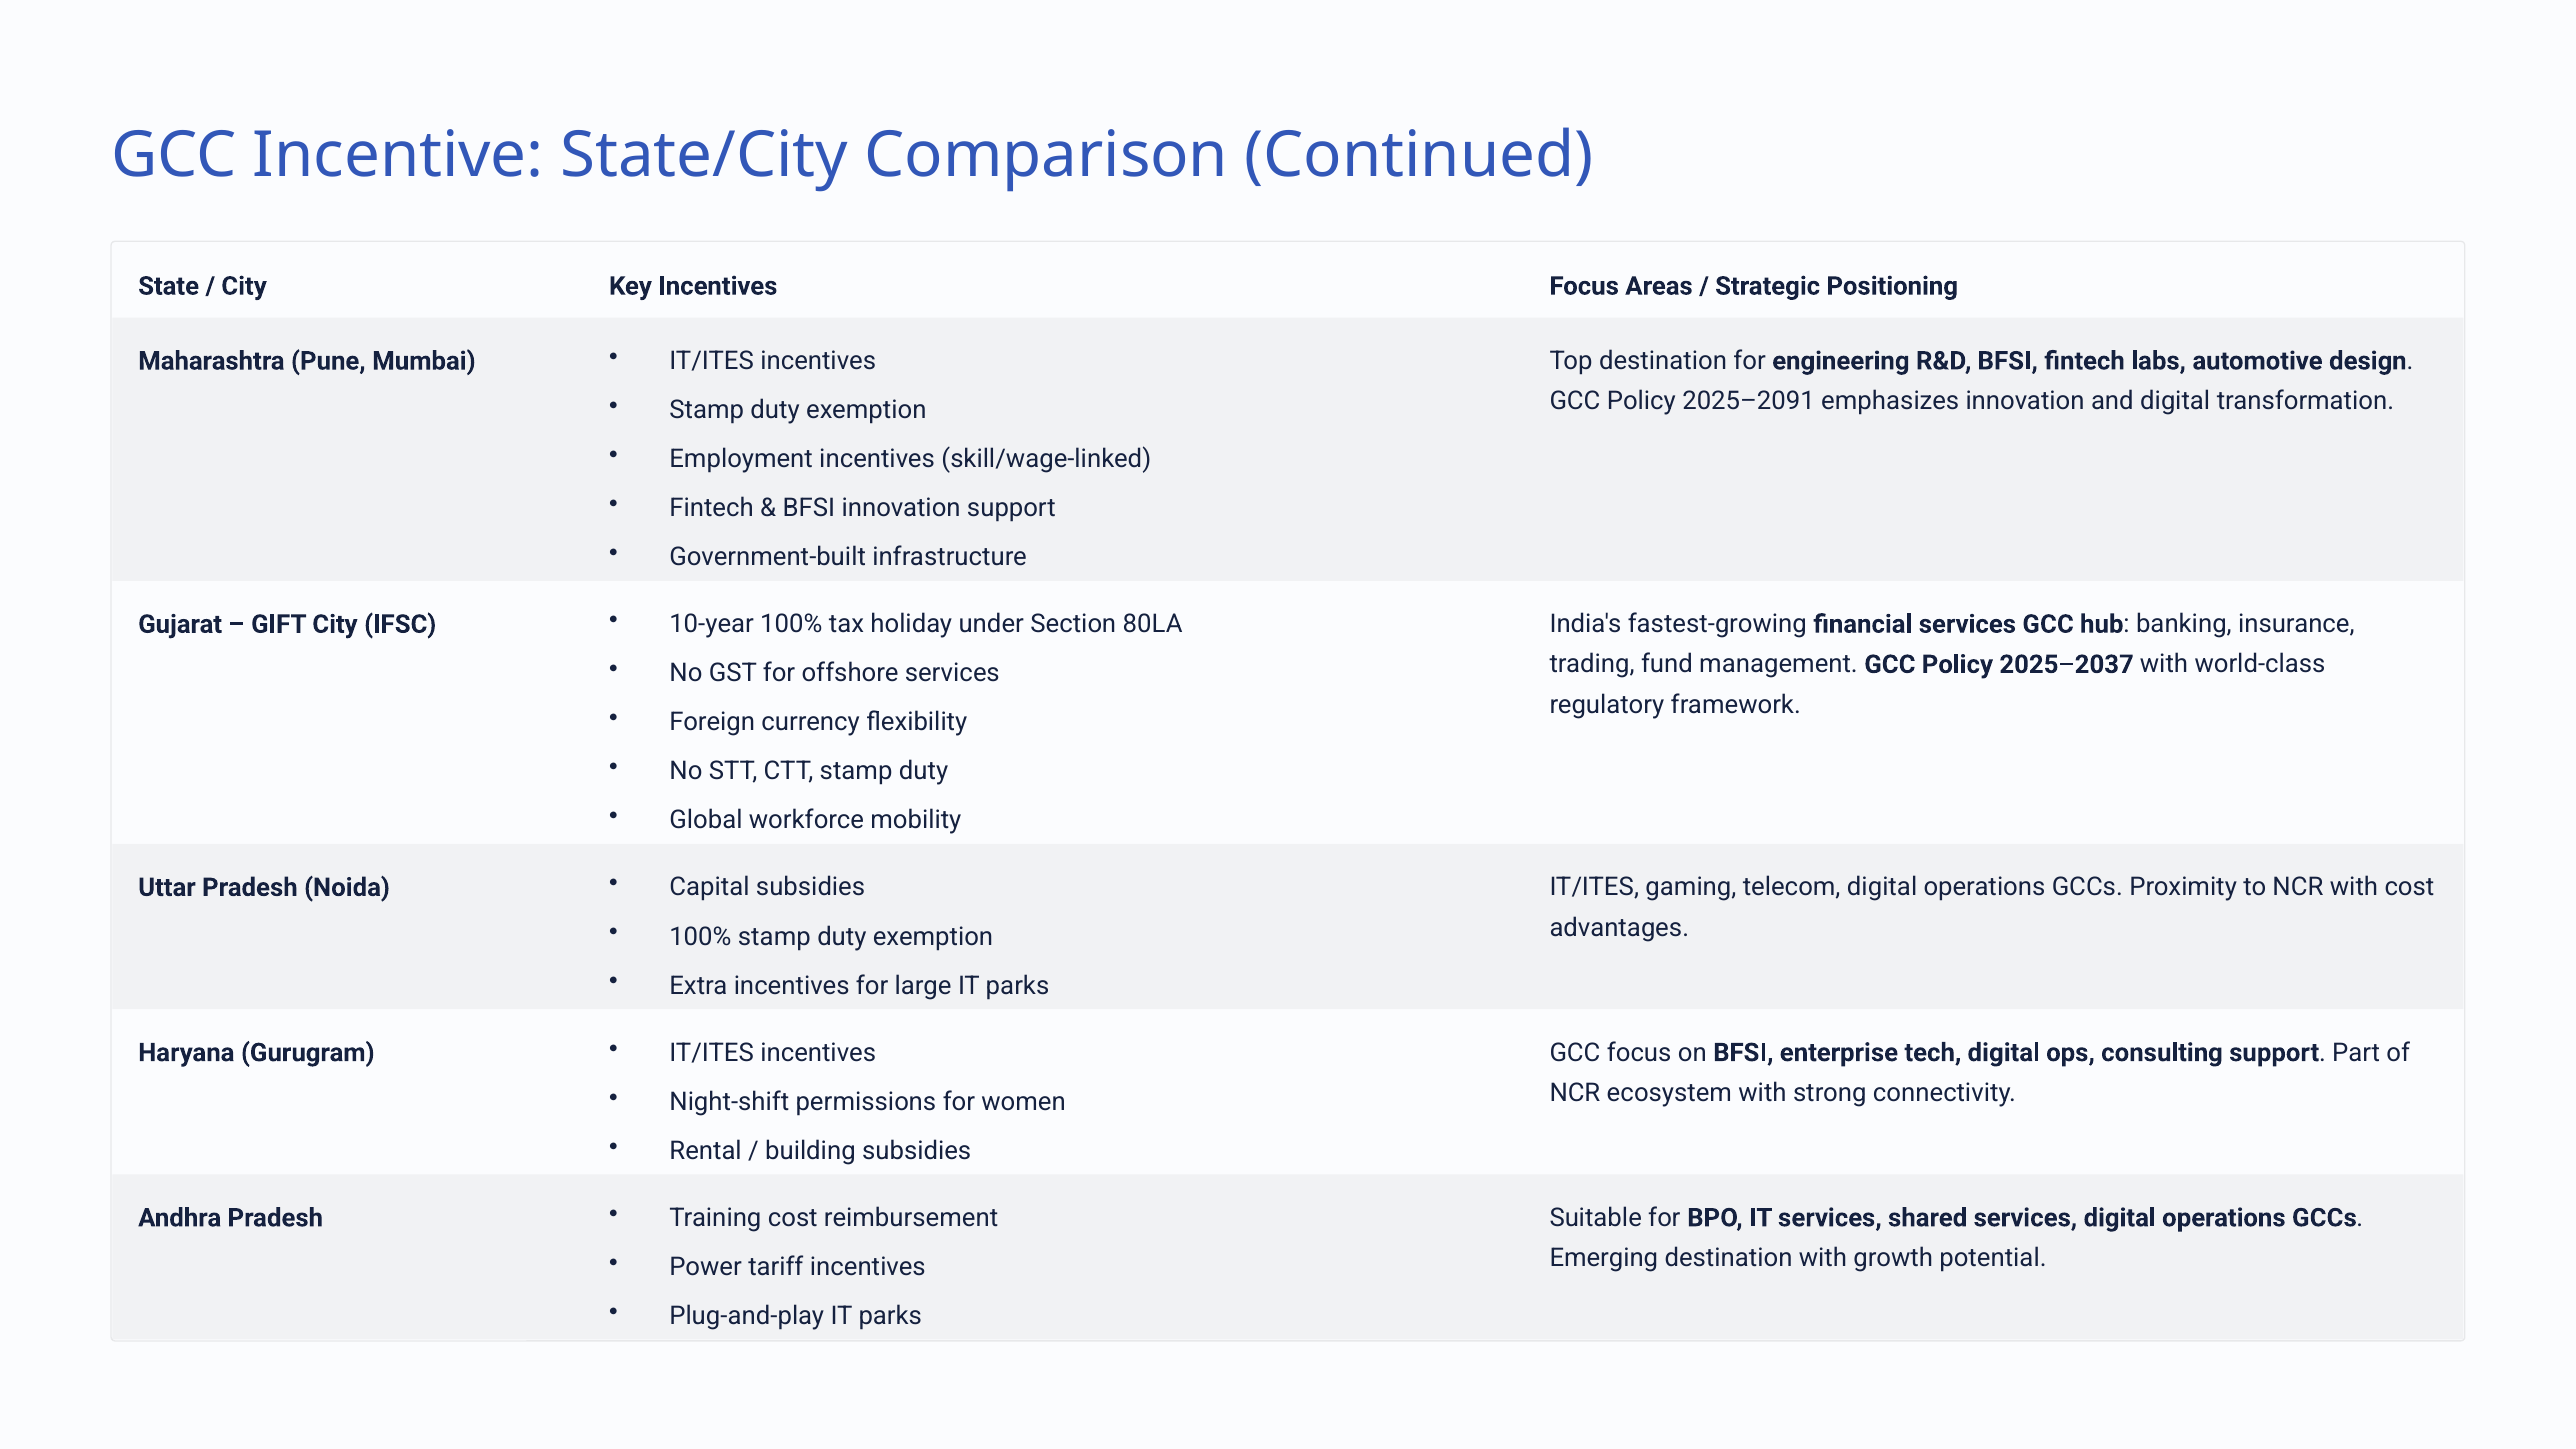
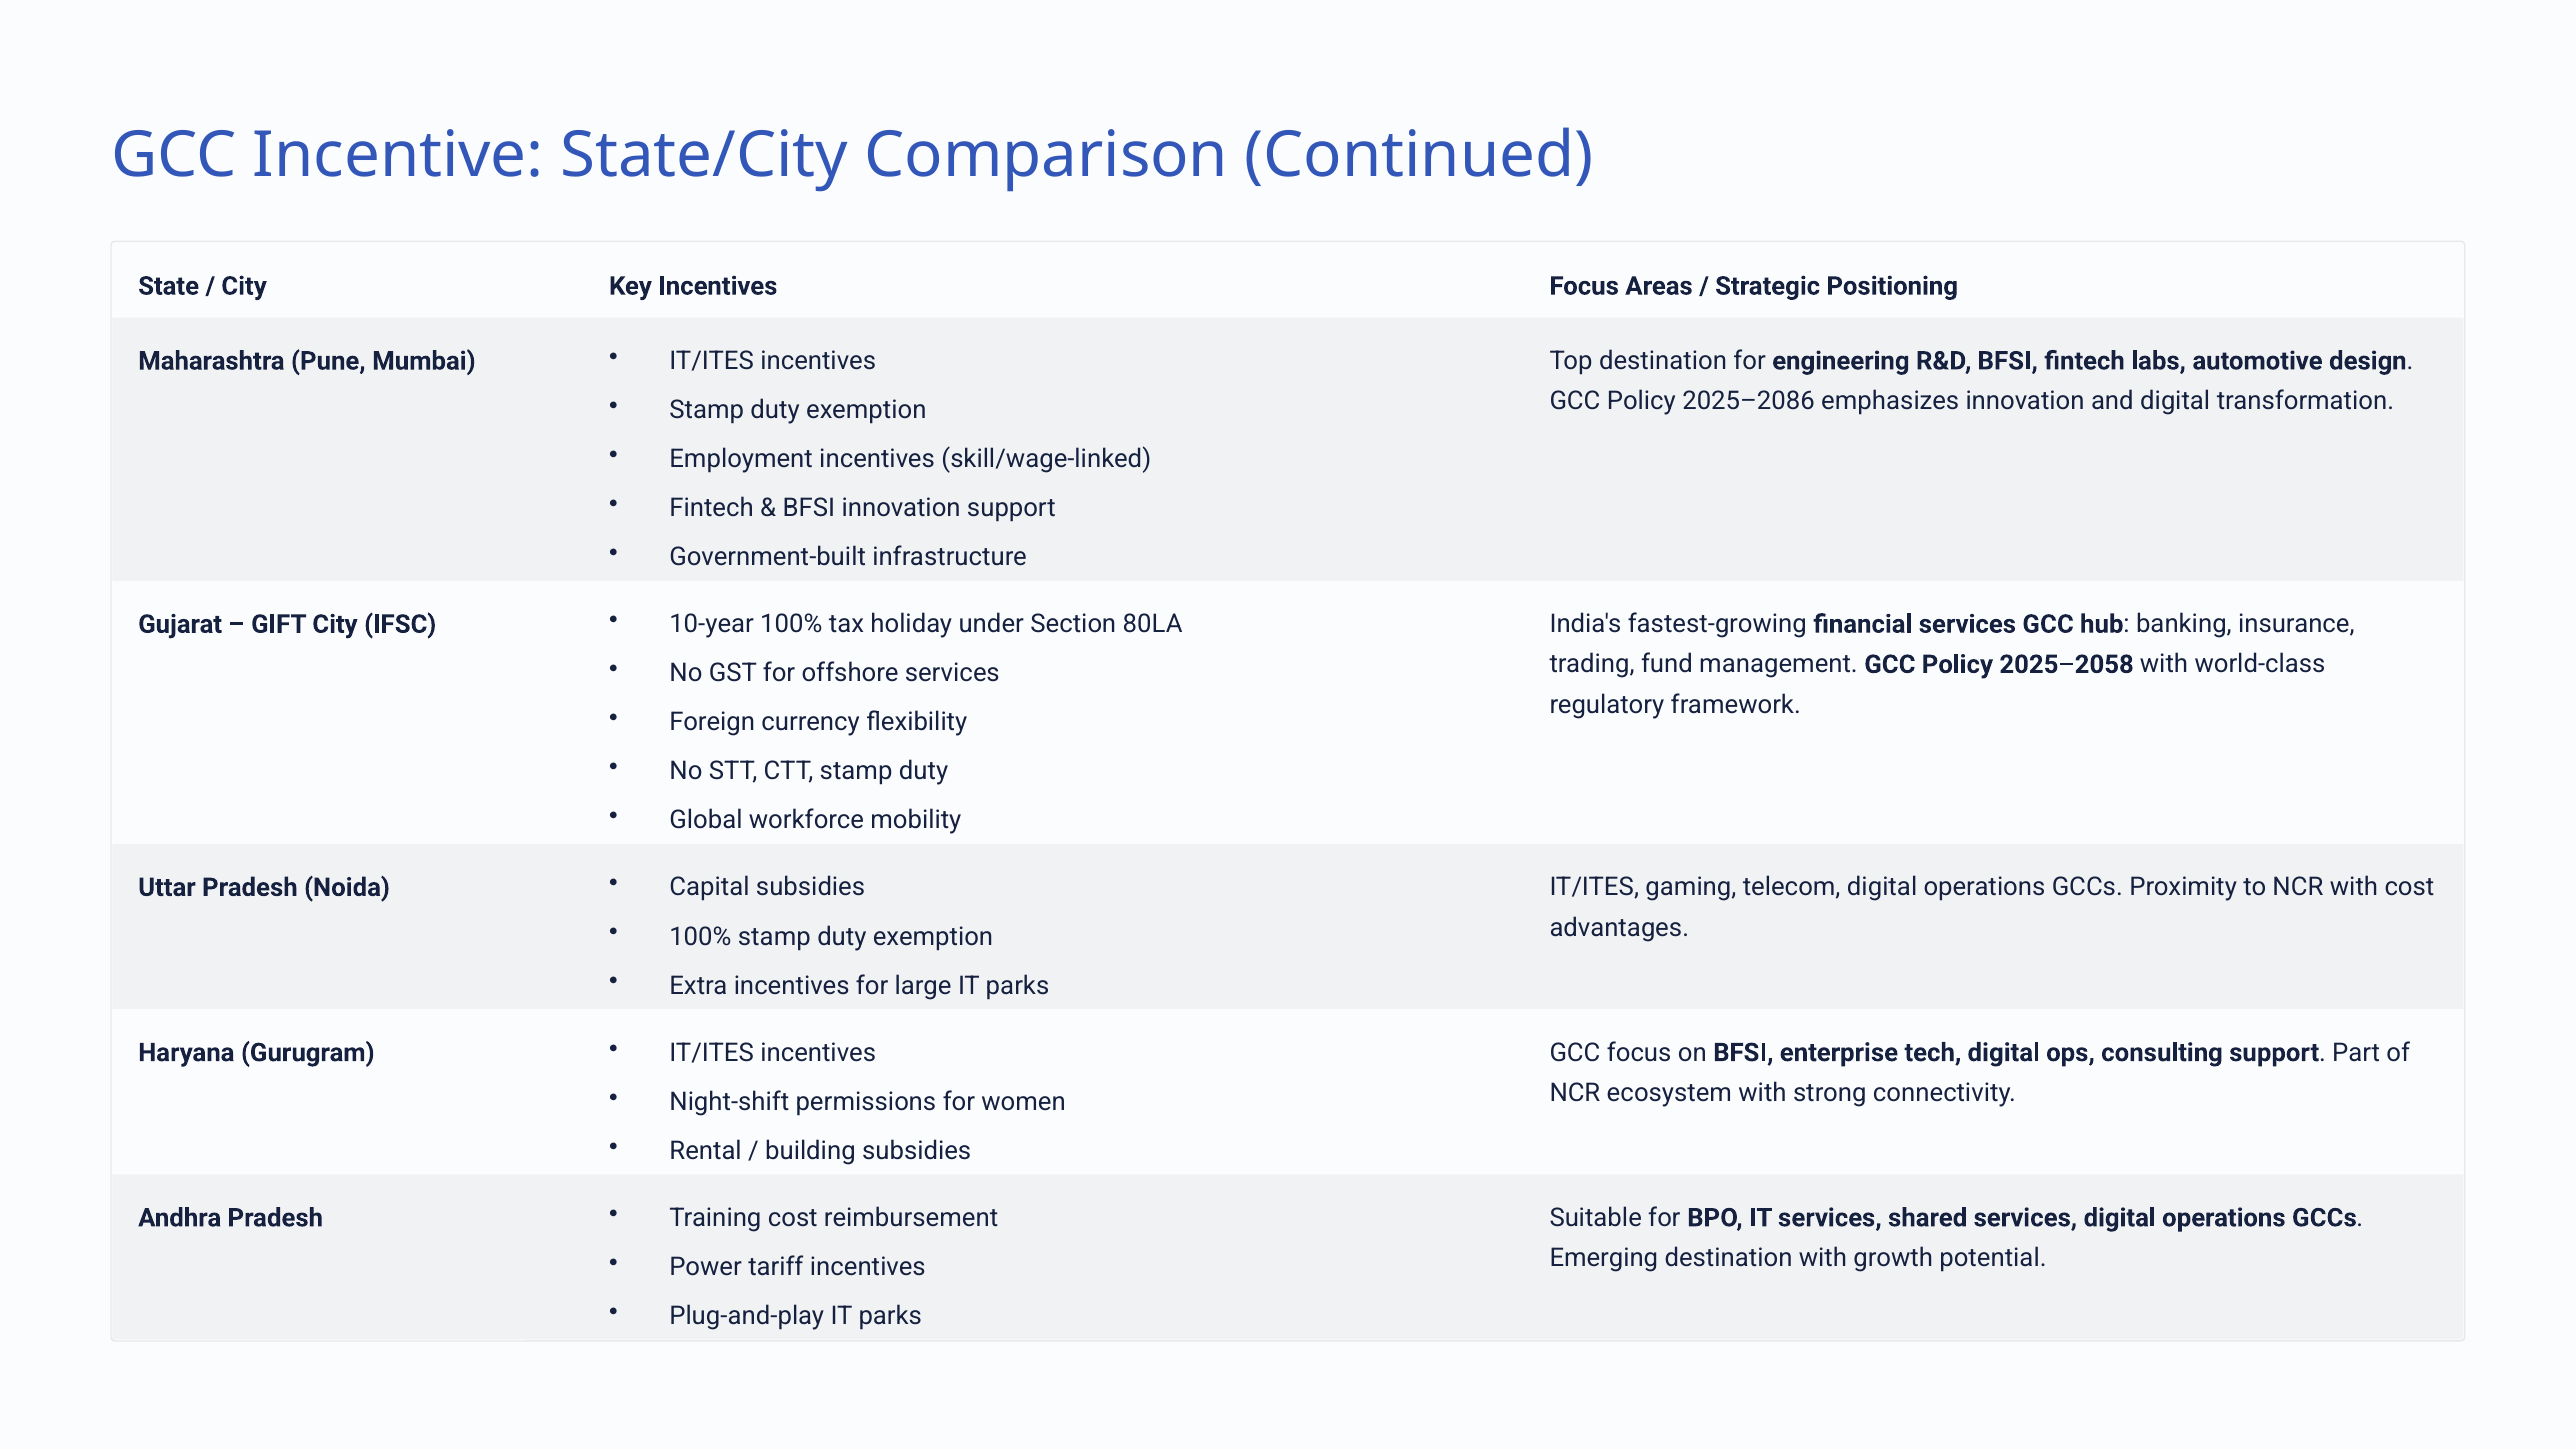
2025–2091: 2025–2091 -> 2025–2086
2025–2037: 2025–2037 -> 2025–2058
